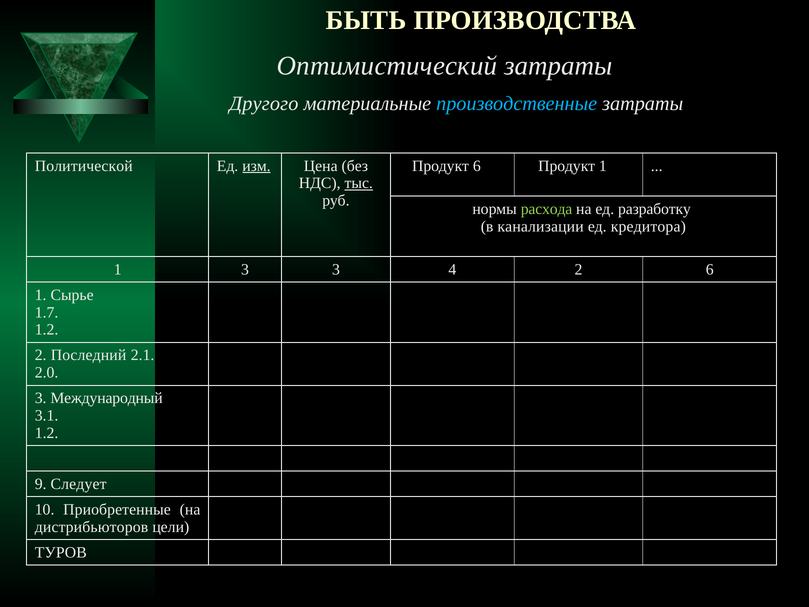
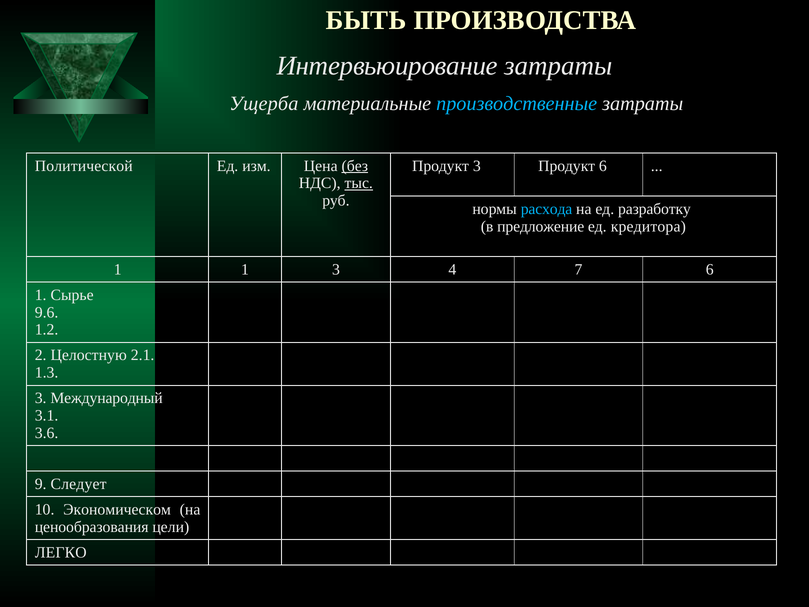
Оптимистический: Оптимистический -> Интервьюирование
Другого: Другого -> Ущерба
изм underline: present -> none
без underline: none -> present
Продукт 6: 6 -> 3
Продукт 1: 1 -> 6
расхода colour: light green -> light blue
канализации: канализации -> предложение
1 3: 3 -> 1
4 2: 2 -> 7
1.7: 1.7 -> 9.6
Последний: Последний -> Целостную
2.0: 2.0 -> 1.3
1.2 at (47, 433): 1.2 -> 3.6
Приобретенные: Приобретенные -> Экономическом
дистрибьюторов: дистрибьюторов -> ценообразования
ТУРОВ: ТУРОВ -> ЛЕГКО
